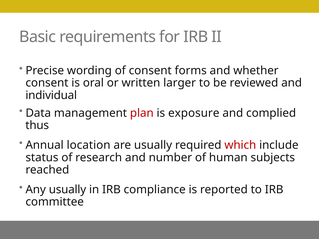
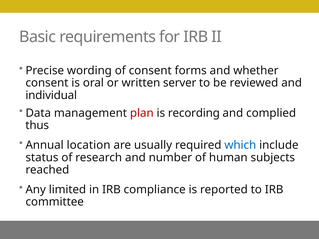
larger: larger -> server
exposure: exposure -> recording
which colour: red -> blue
Any usually: usually -> limited
